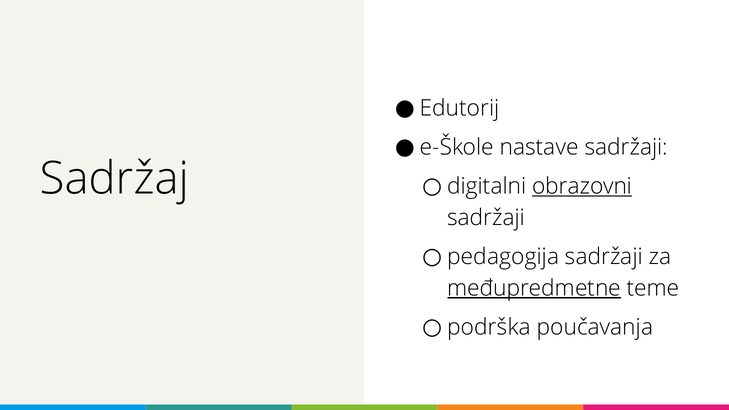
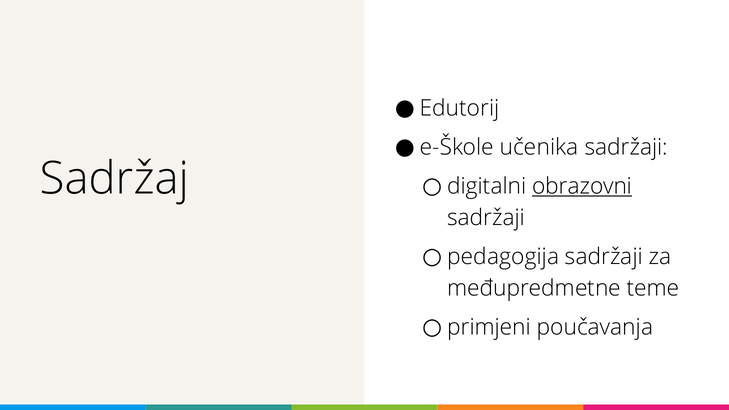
nastave: nastave -> učenika
međupredmetne underline: present -> none
podrška: podrška -> primjeni
